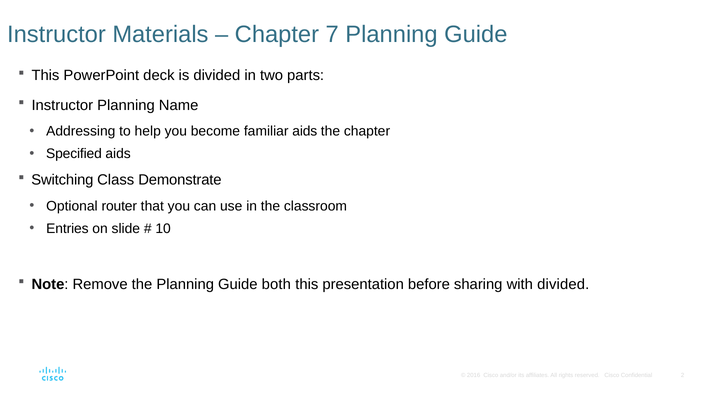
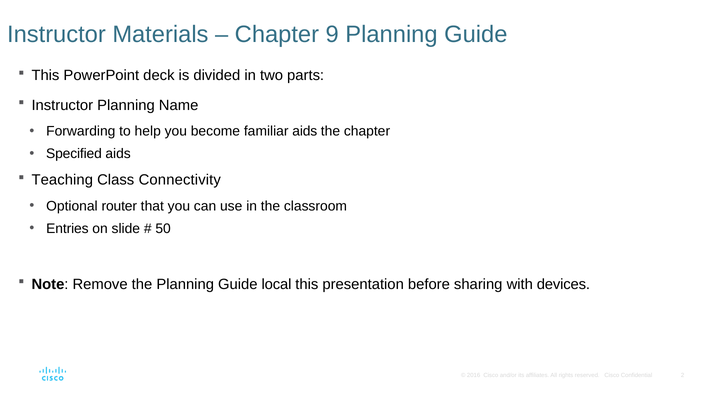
7: 7 -> 9
Addressing: Addressing -> Forwarding
Switching: Switching -> Teaching
Demonstrate: Demonstrate -> Connectivity
10: 10 -> 50
both: both -> local
with divided: divided -> devices
